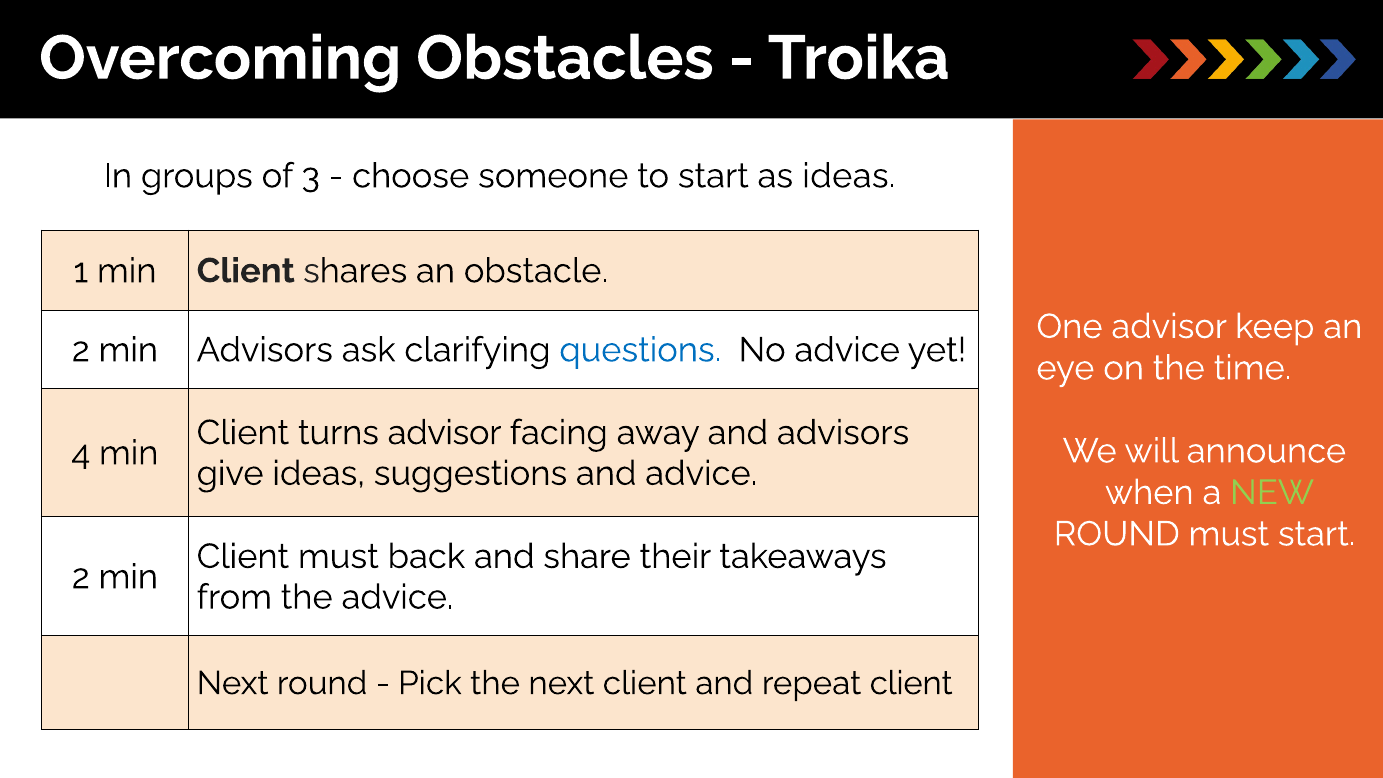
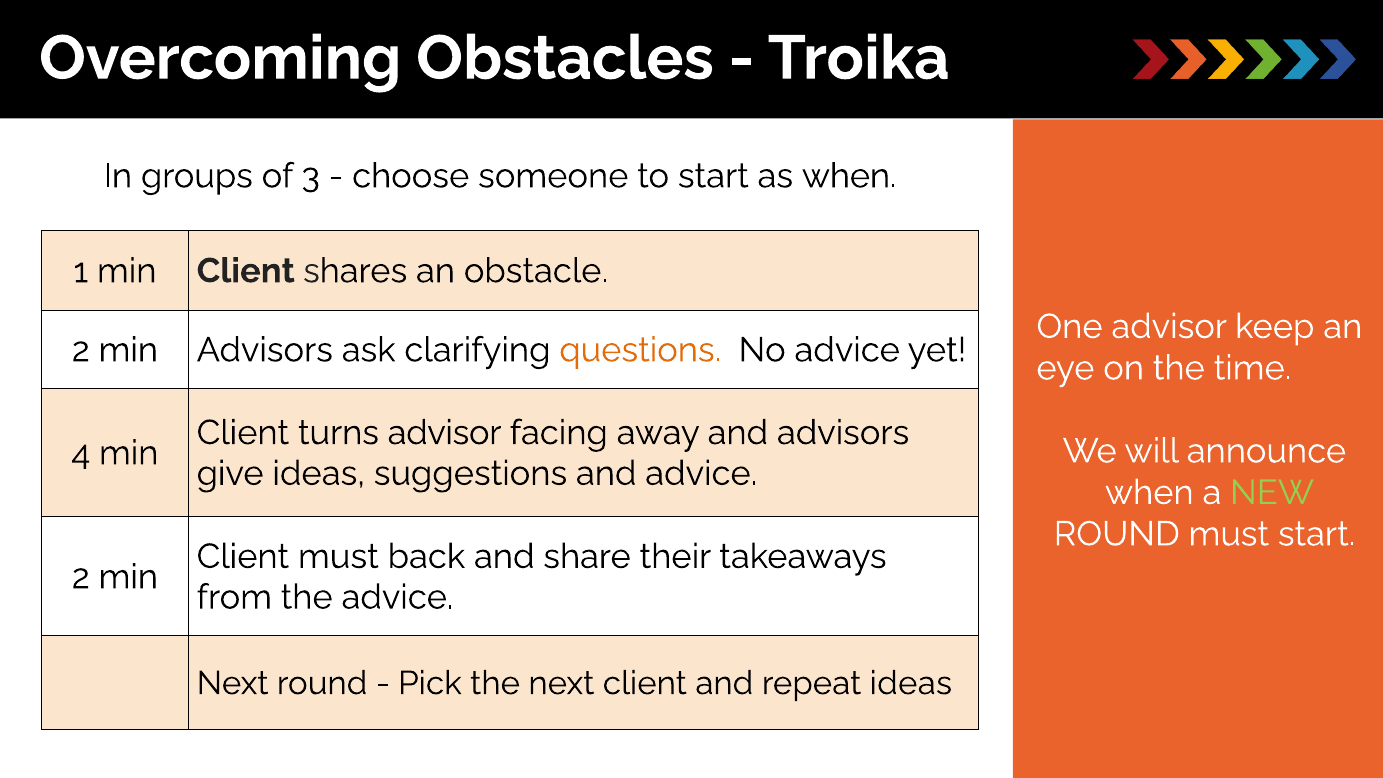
as ideas: ideas -> when
questions colour: blue -> orange
repeat client: client -> ideas
